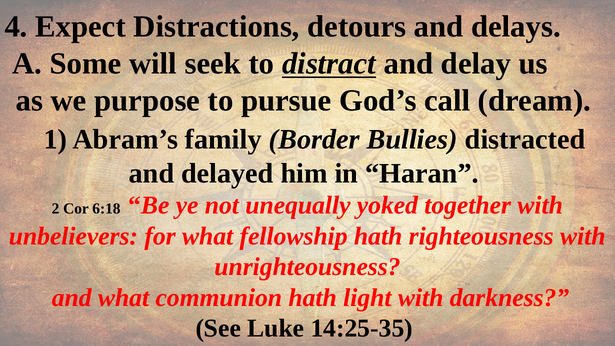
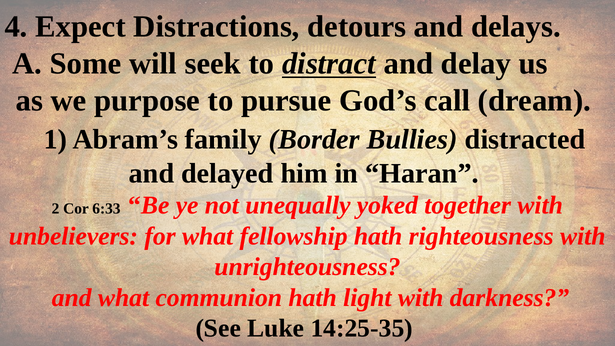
6:18: 6:18 -> 6:33
